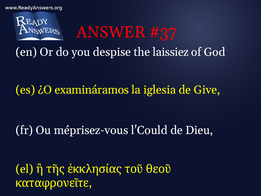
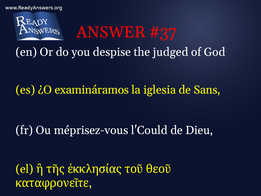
laissiez: laissiez -> judged
Give: Give -> Sans
